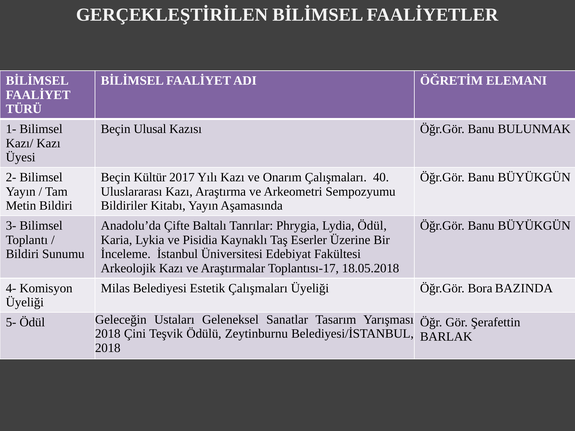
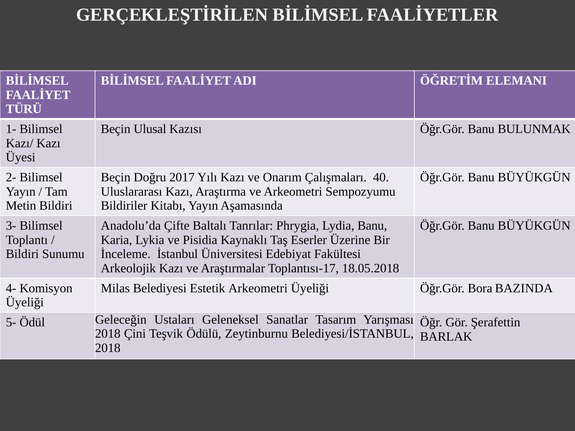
Kültür: Kültür -> Doğru
Lydia Ödül: Ödül -> Banu
Estetik Çalışmaları: Çalışmaları -> Arkeometri
